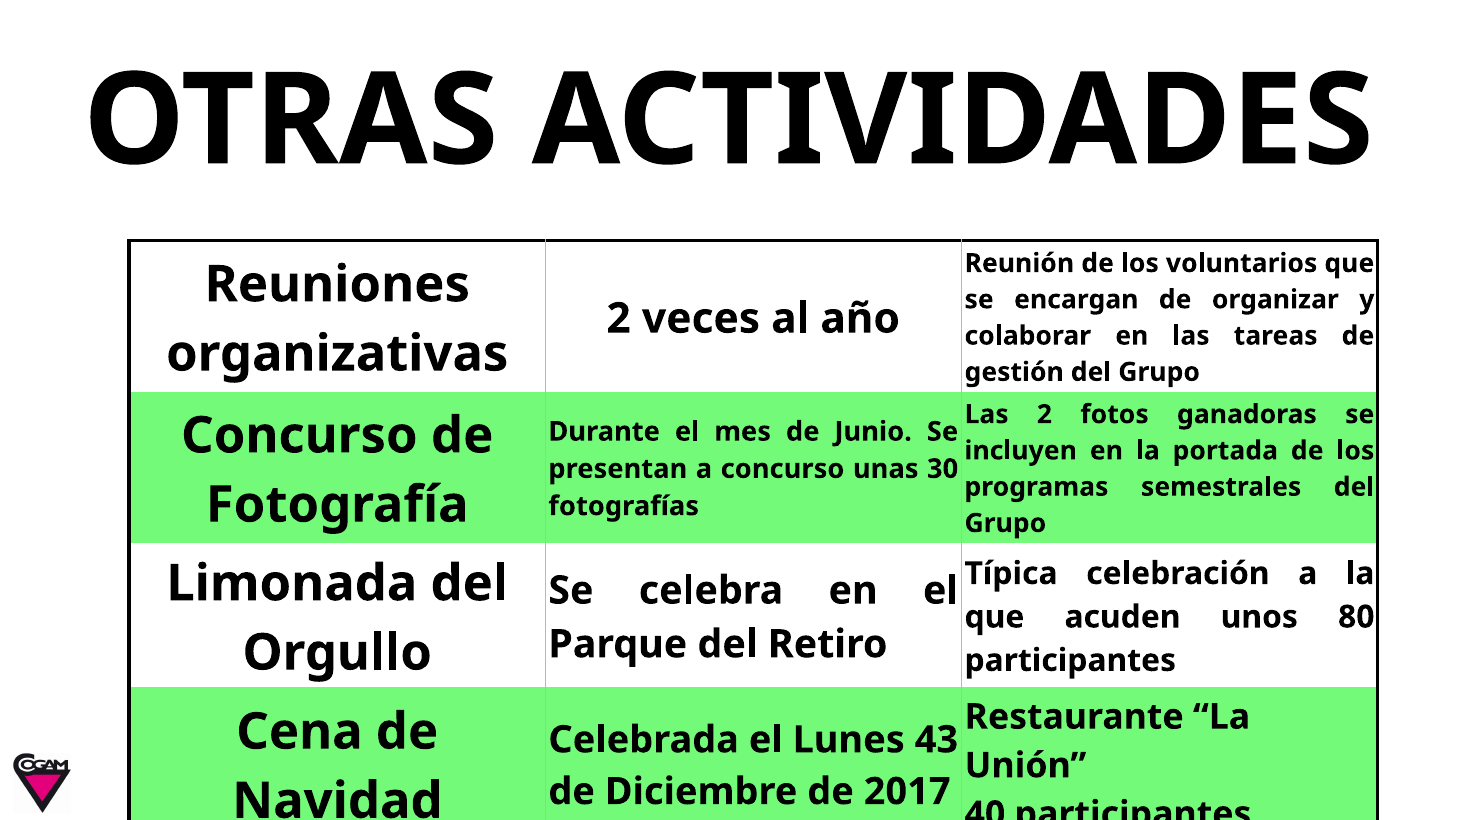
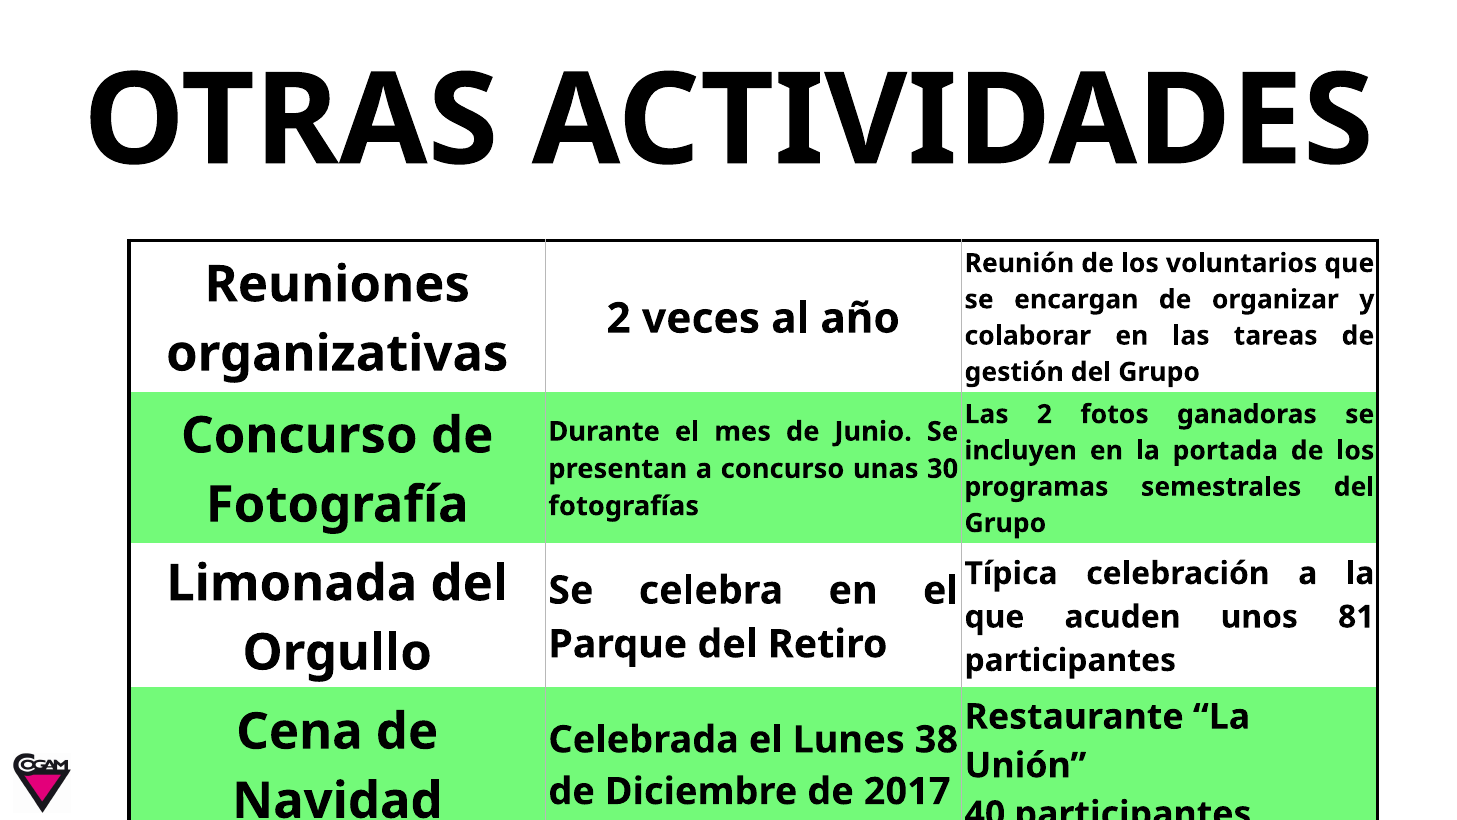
80: 80 -> 81
43: 43 -> 38
